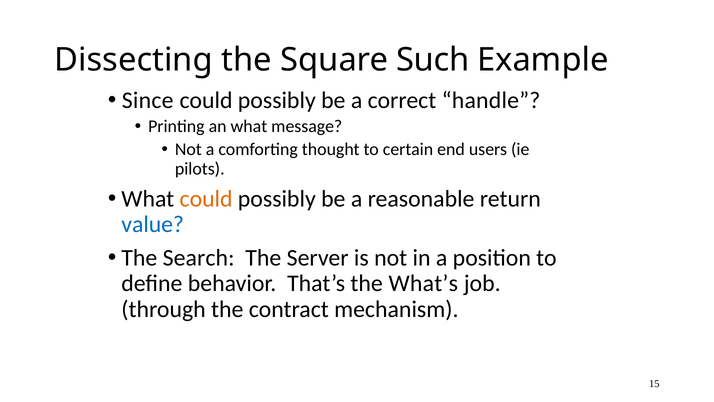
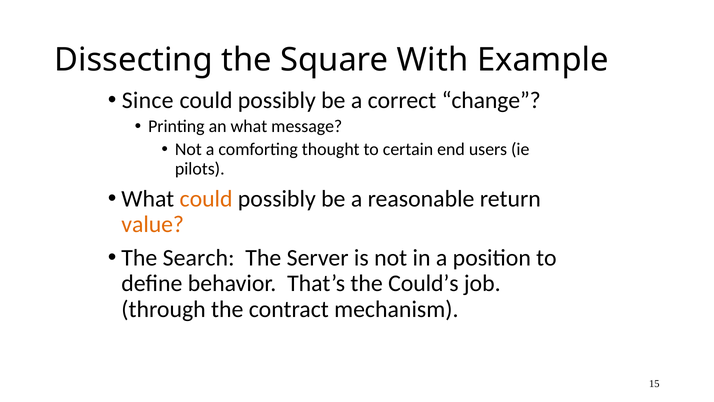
Such: Such -> With
handle: handle -> change
value colour: blue -> orange
What’s: What’s -> Could’s
